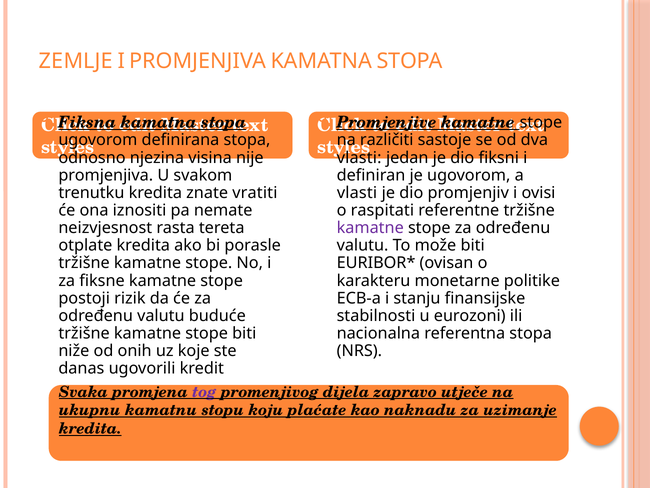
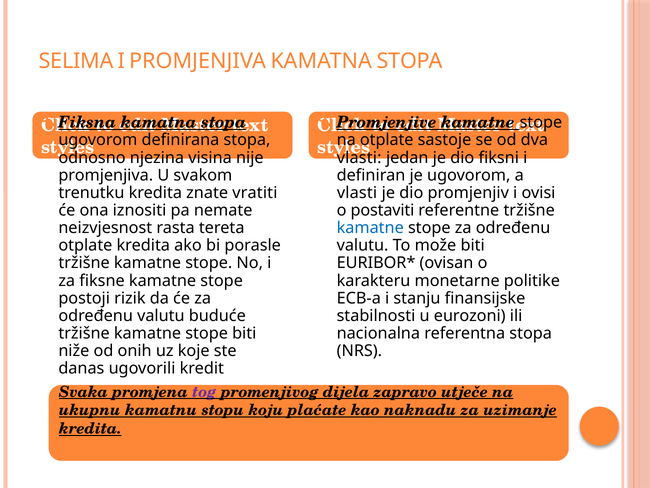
ZEMLJE: ZEMLJE -> SELIMA
različiti at (387, 140): različiti -> otplate
raspitati: raspitati -> postaviti
kamatne at (370, 228) colour: purple -> blue
